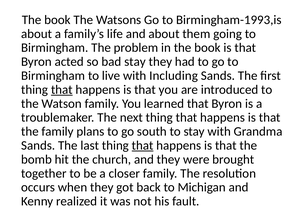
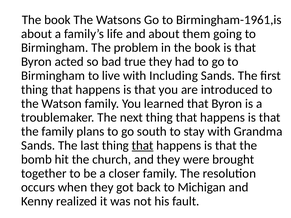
Birmingham-1993,is: Birmingham-1993,is -> Birmingham-1961,is
bad stay: stay -> true
that at (62, 90) underline: present -> none
